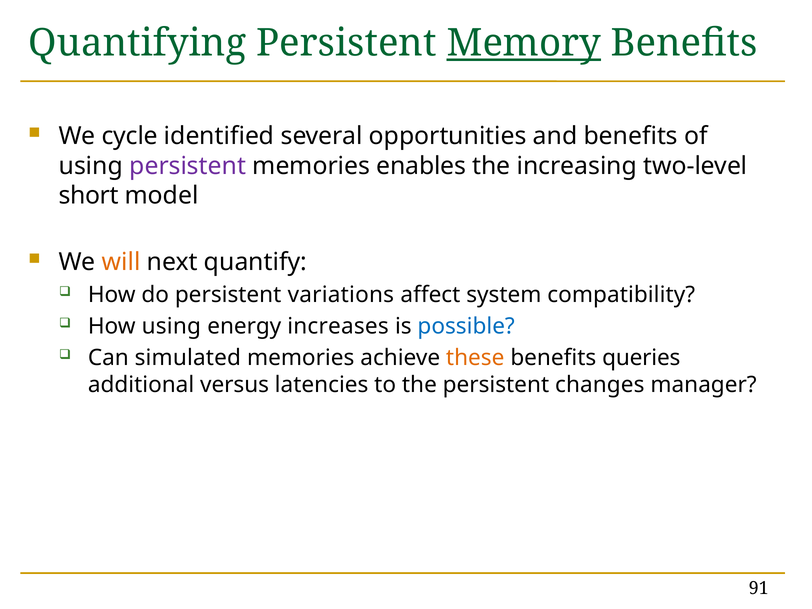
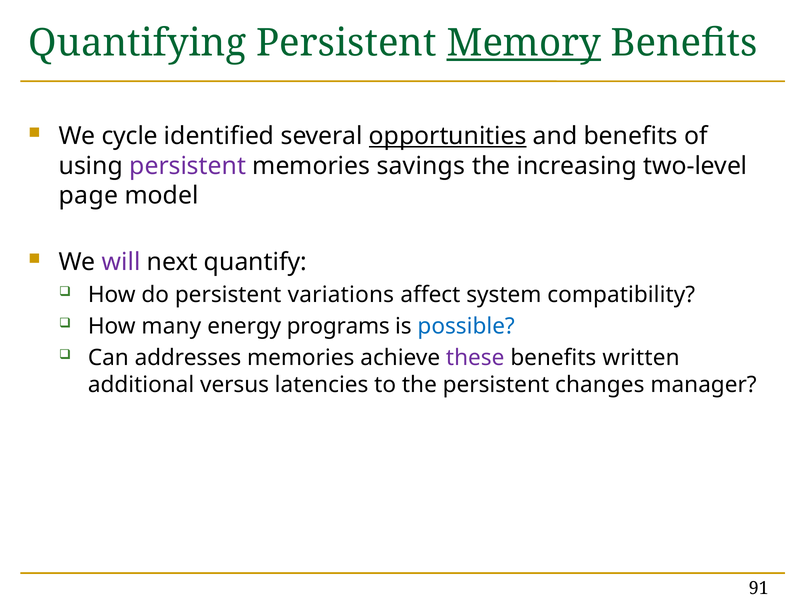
opportunities underline: none -> present
enables: enables -> savings
short: short -> page
will colour: orange -> purple
How using: using -> many
increases: increases -> programs
simulated: simulated -> addresses
these colour: orange -> purple
queries: queries -> written
